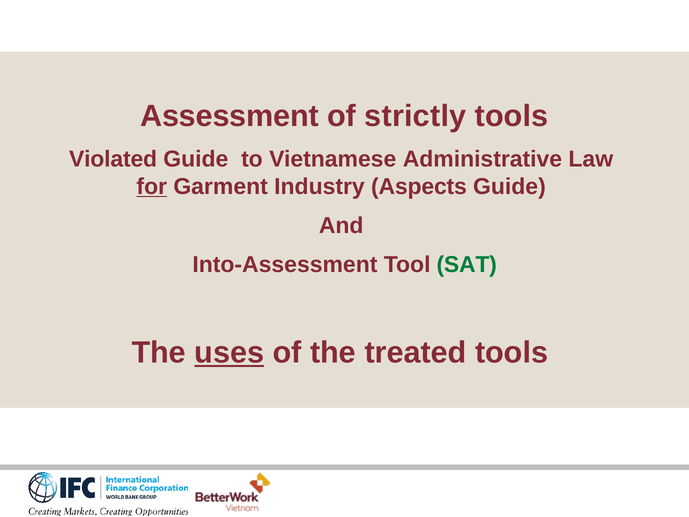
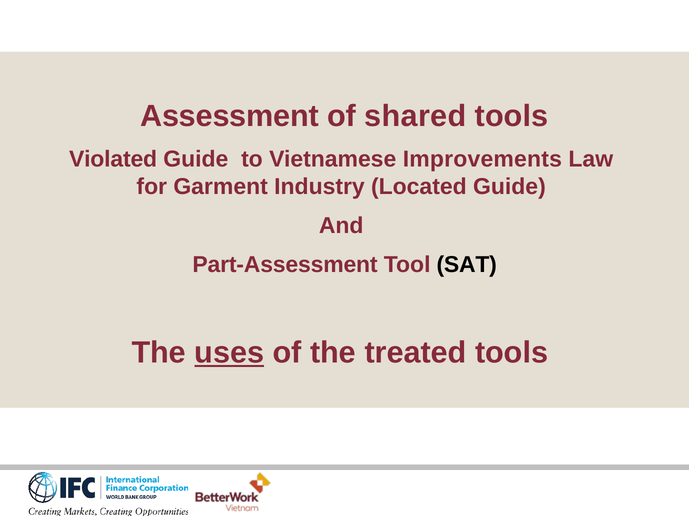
strictly: strictly -> shared
Administrative: Administrative -> Improvements
for underline: present -> none
Aspects: Aspects -> Located
Into-Assessment: Into-Assessment -> Part-Assessment
SAT colour: green -> black
